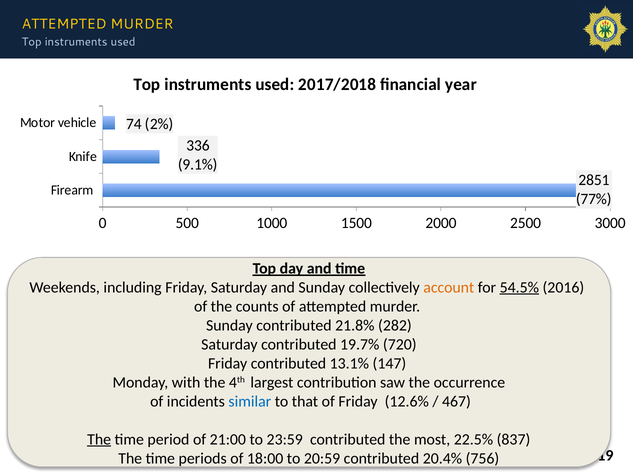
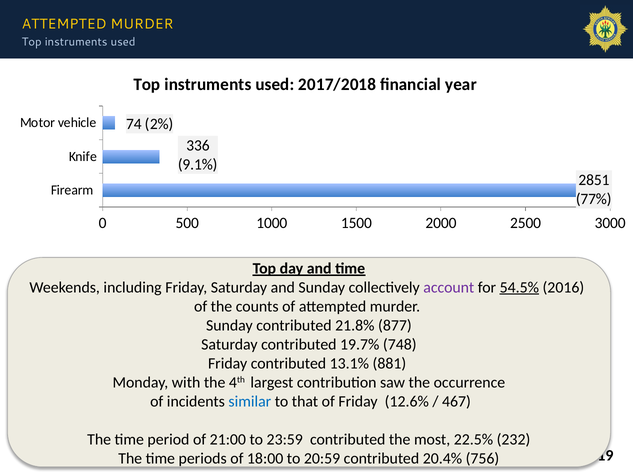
account colour: orange -> purple
282: 282 -> 877
720: 720 -> 748
147: 147 -> 881
The at (99, 439) underline: present -> none
837: 837 -> 232
